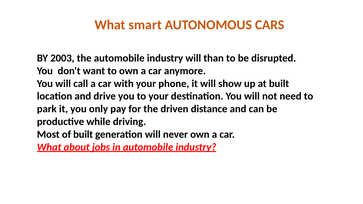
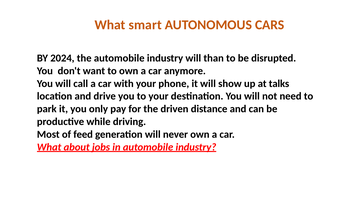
2003: 2003 -> 2024
at built: built -> talks
of built: built -> feed
